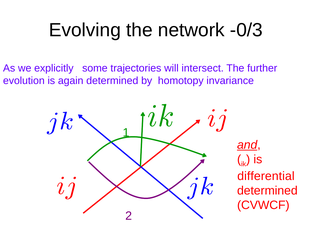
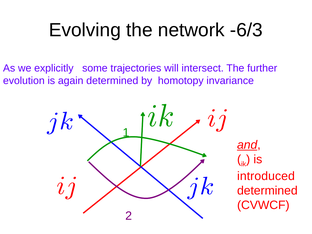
-0/3: -0/3 -> -6/3
differential: differential -> introduced
